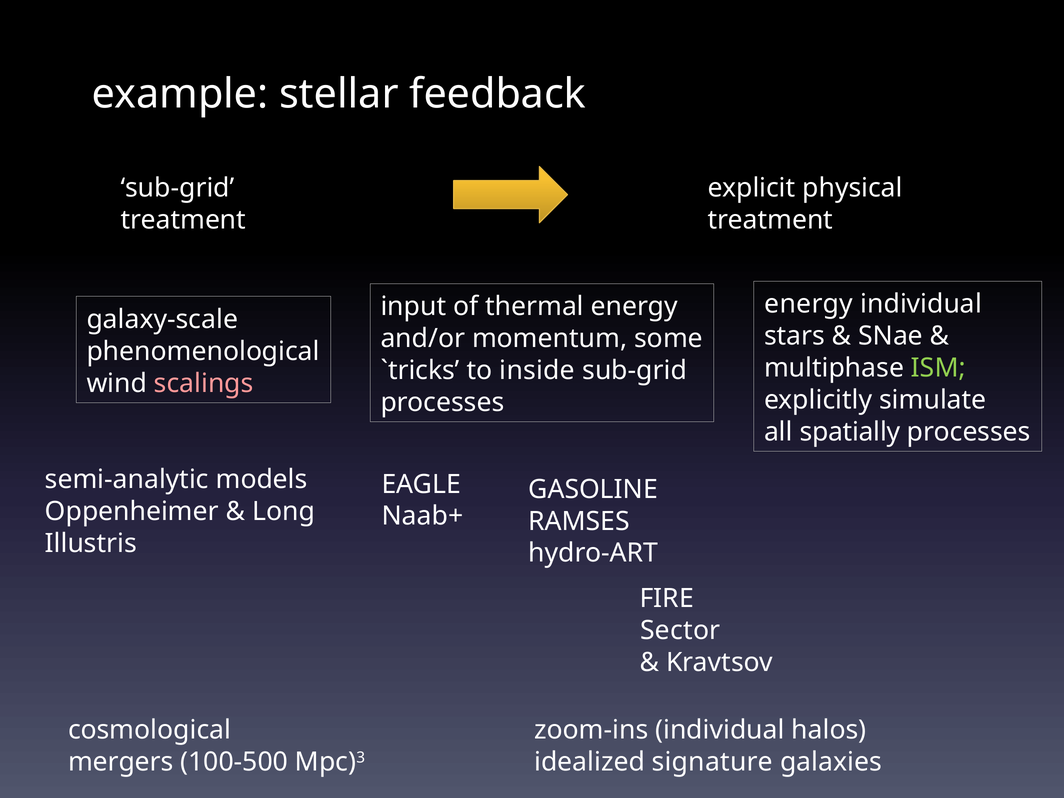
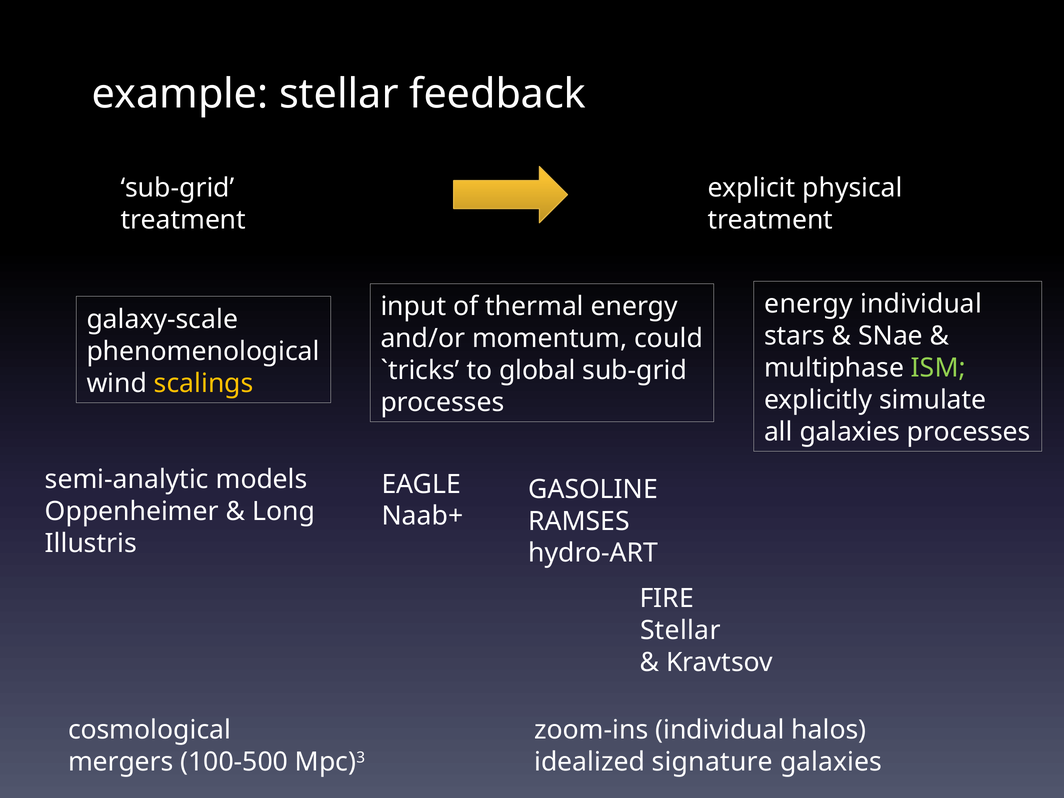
some: some -> could
inside: inside -> global
scalings colour: pink -> yellow
all spatially: spatially -> galaxies
Sector at (680, 630): Sector -> Stellar
